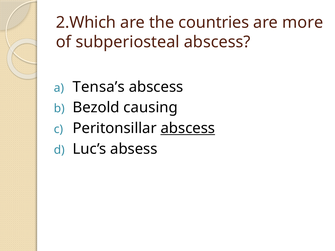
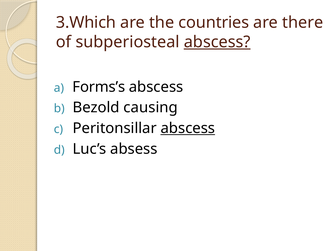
2.Which: 2.Which -> 3.Which
more: more -> there
abscess at (217, 42) underline: none -> present
Tensa’s: Tensa’s -> Forms’s
